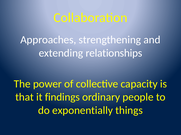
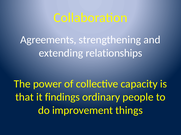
Approaches: Approaches -> Agreements
exponentially: exponentially -> improvement
